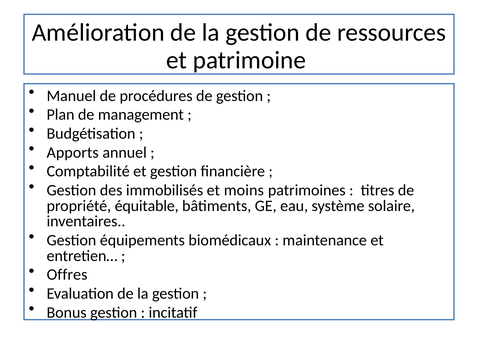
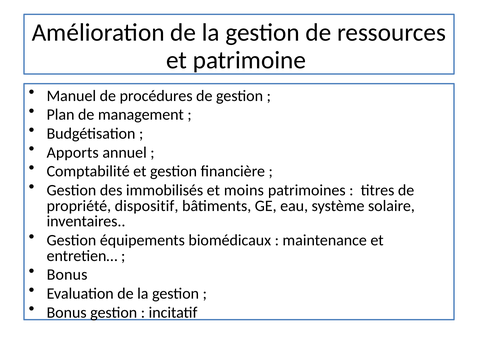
équitable: équitable -> dispositif
Offres at (67, 275): Offres -> Bonus
